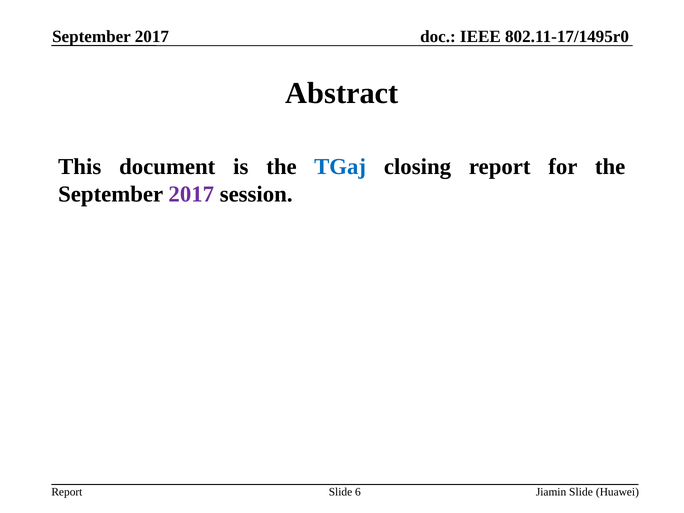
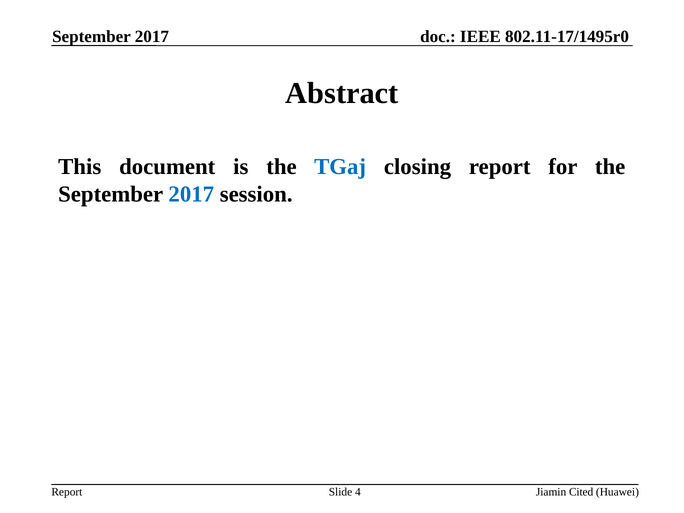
2017 at (191, 194) colour: purple -> blue
6: 6 -> 4
Jiamin Slide: Slide -> Cited
